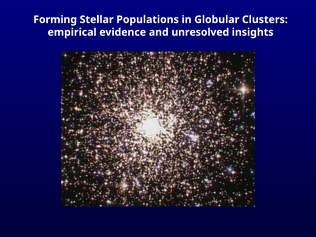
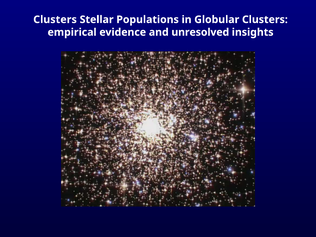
Forming at (55, 20): Forming -> Clusters
